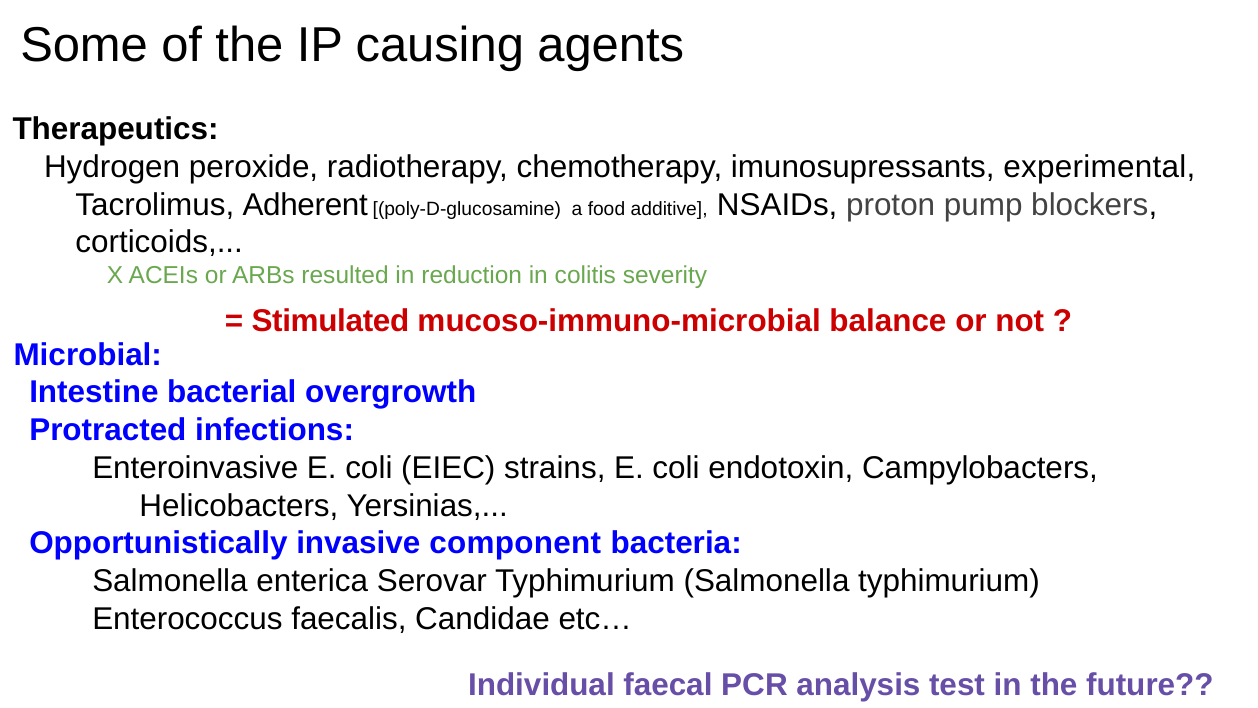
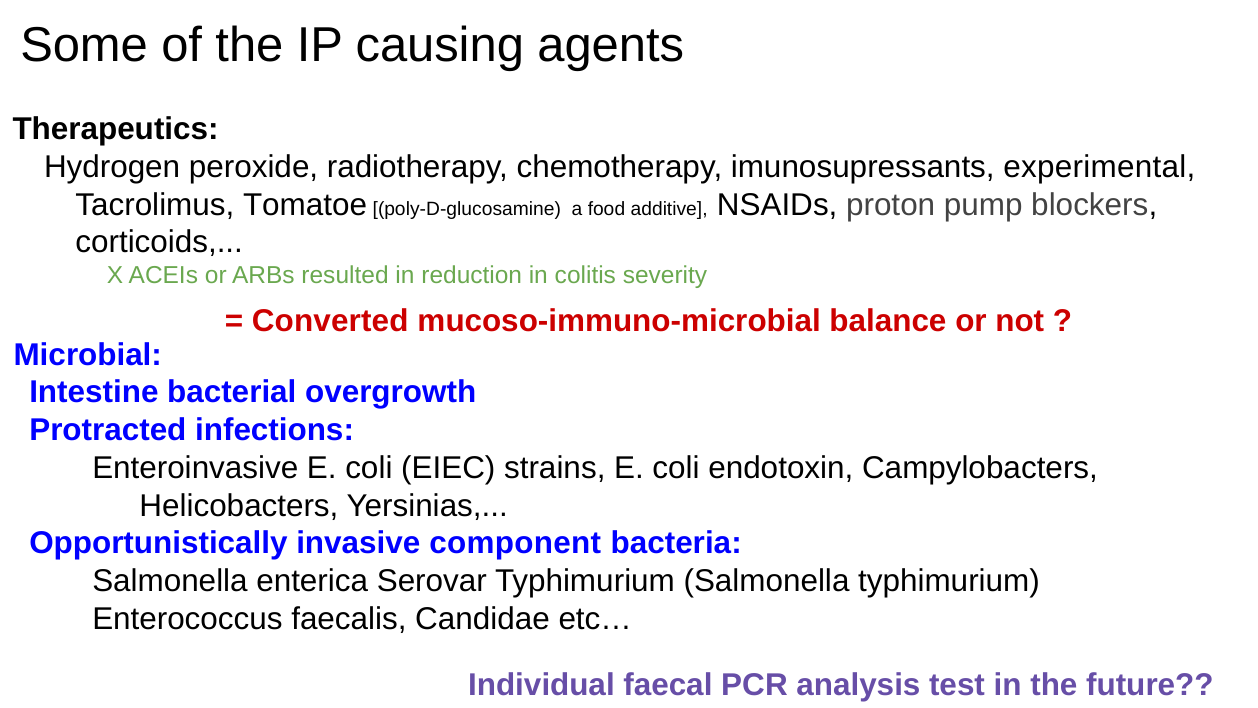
Adherent: Adherent -> Tomatoe
Stimulated: Stimulated -> Converted
